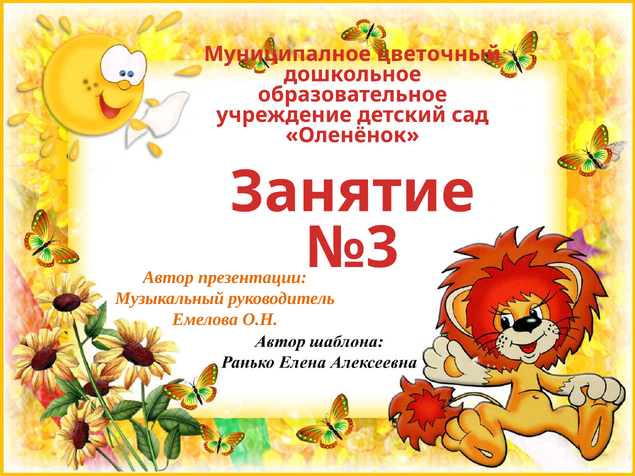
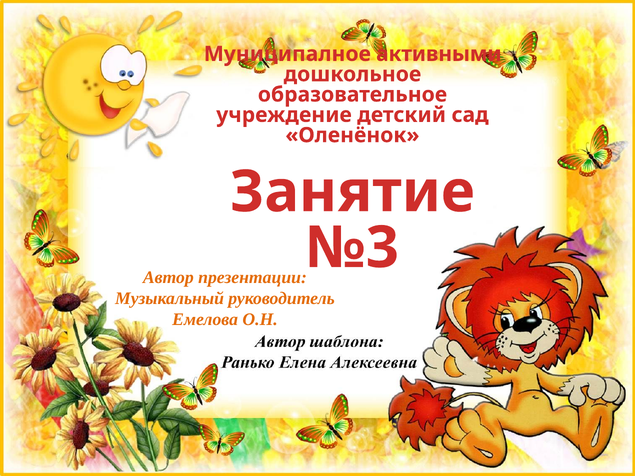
цветочный: цветочный -> активными
